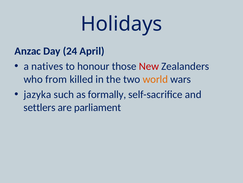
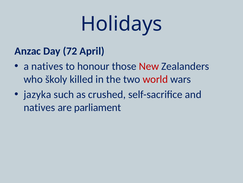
24: 24 -> 72
from: from -> školy
world colour: orange -> red
formally: formally -> crushed
settlers at (39, 107): settlers -> natives
